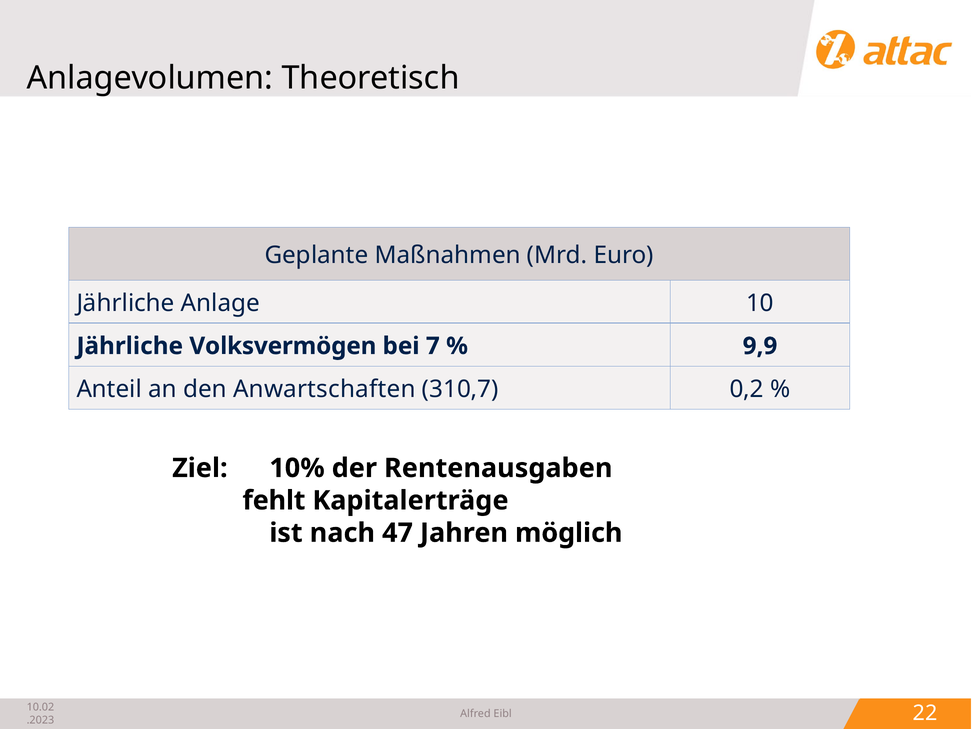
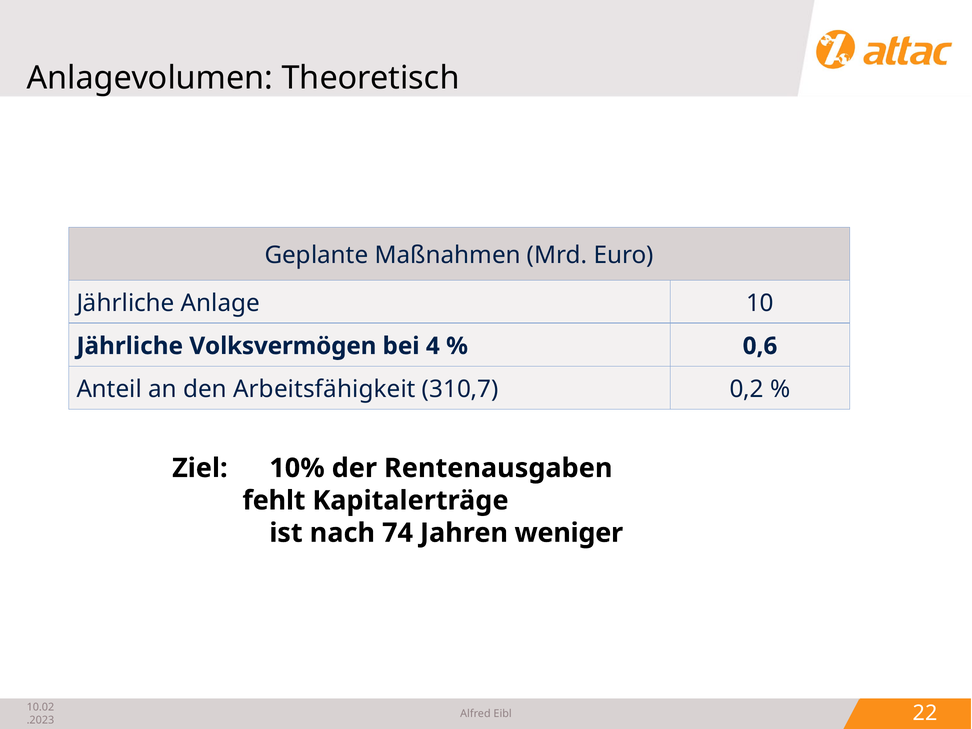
7: 7 -> 4
9,9: 9,9 -> 0,6
Anwartschaften: Anwartschaften -> Arbeitsfähigkeit
47: 47 -> 74
möglich: möglich -> weniger
